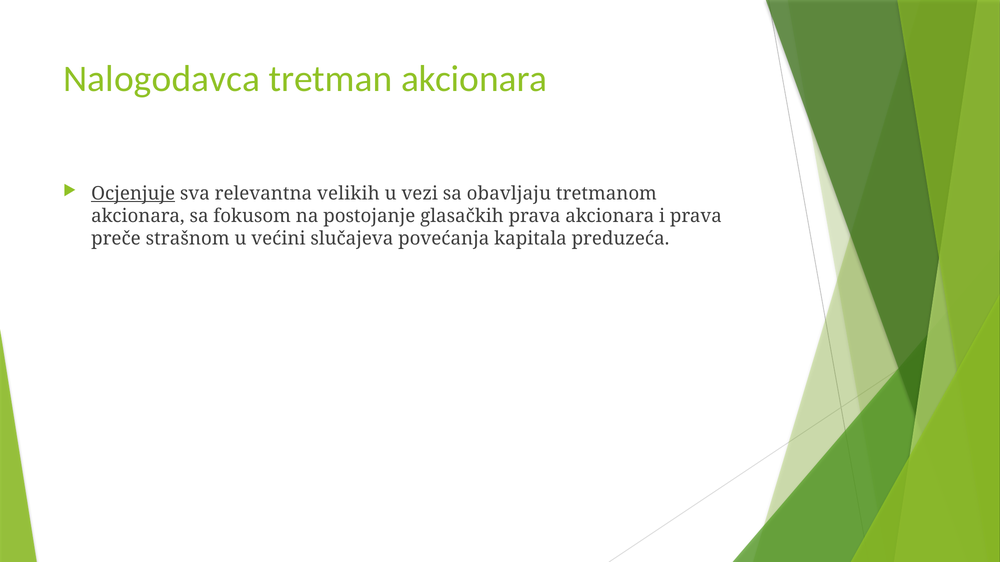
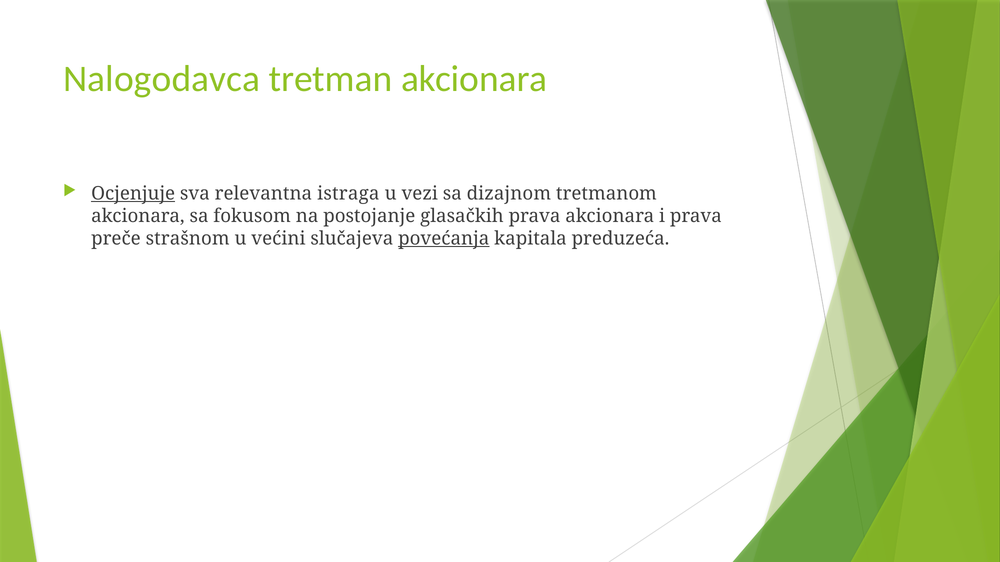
velikih: velikih -> istraga
obavljaju: obavljaju -> dizajnom
povećanja underline: none -> present
